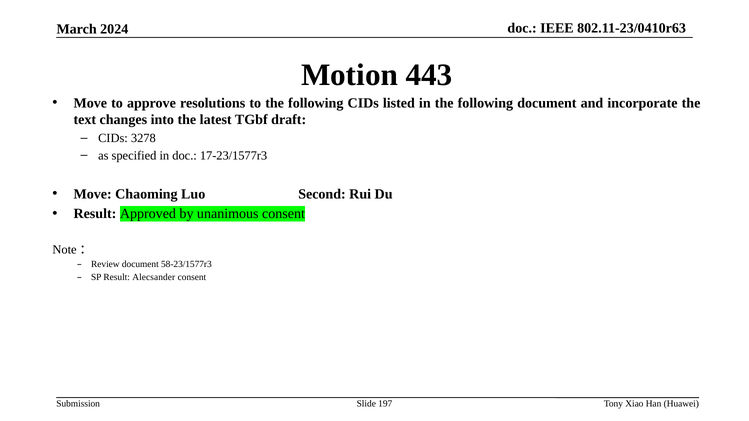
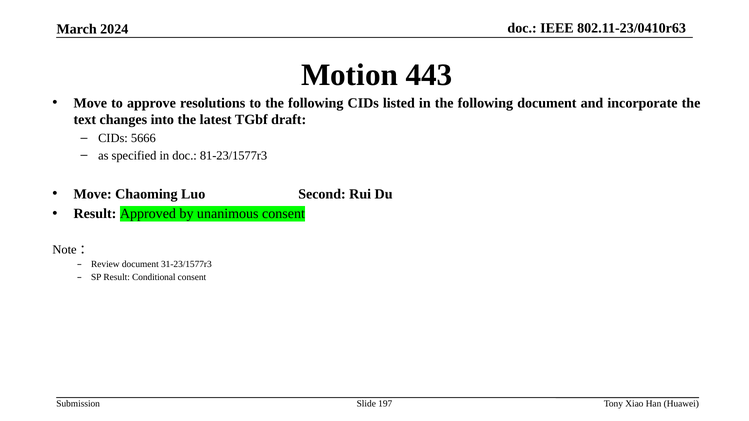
3278: 3278 -> 5666
17-23/1577r3: 17-23/1577r3 -> 81-23/1577r3
58-23/1577r3: 58-23/1577r3 -> 31-23/1577r3
Alecsander: Alecsander -> Conditional
